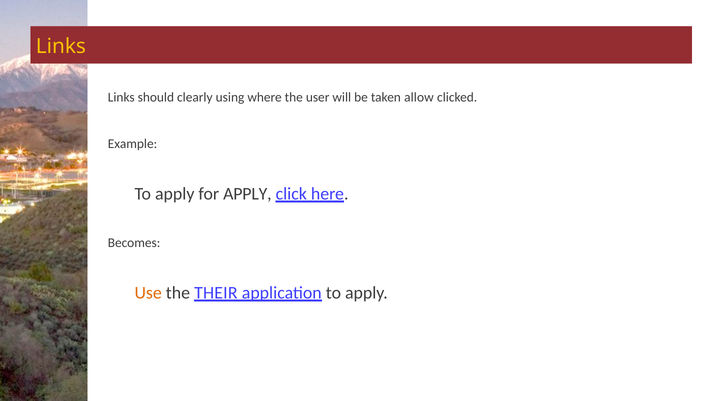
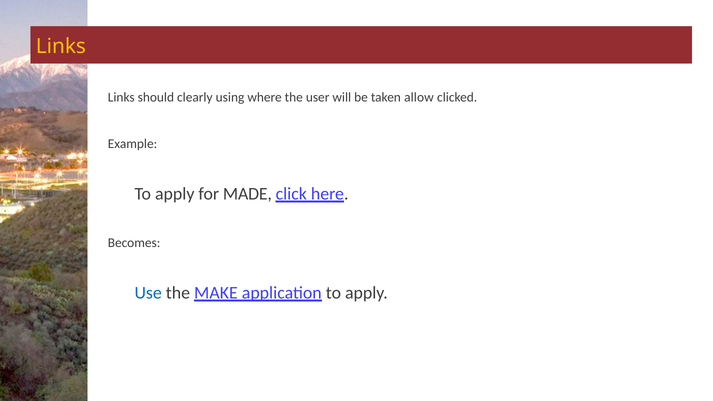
for APPLY: APPLY -> MADE
Use colour: orange -> blue
THEIR: THEIR -> MAKE
